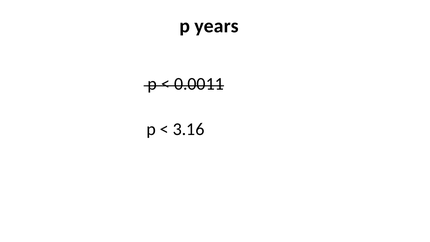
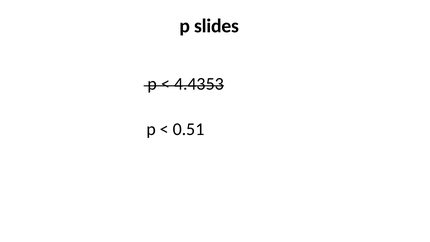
years: years -> slides
0.0011: 0.0011 -> 4.4353
3.16: 3.16 -> 0.51
